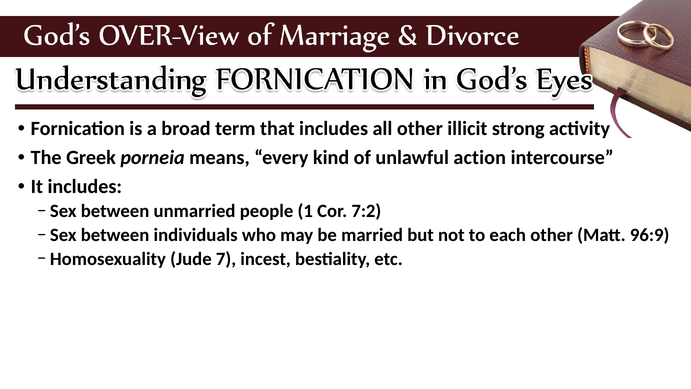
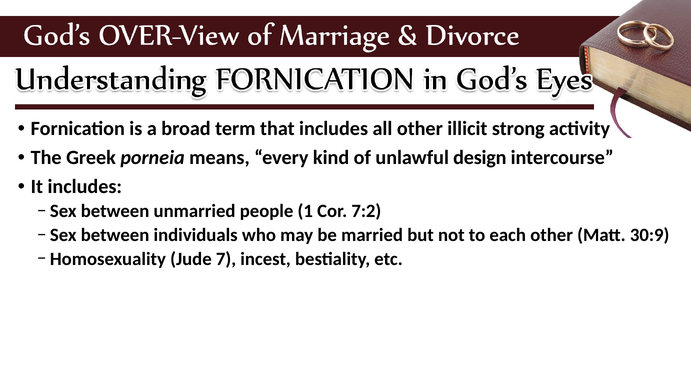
action: action -> design
96:9: 96:9 -> 30:9
